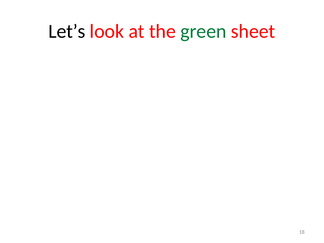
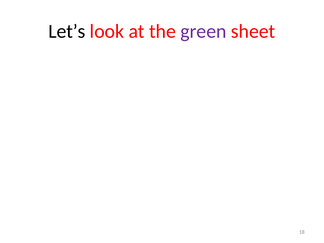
green colour: green -> purple
